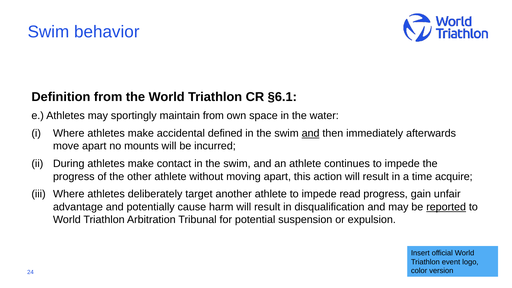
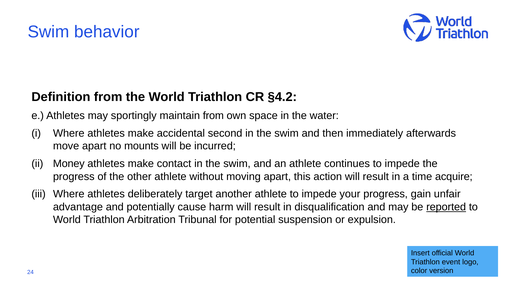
§6.1: §6.1 -> §4.2
defined: defined -> second
and at (311, 133) underline: present -> none
During: During -> Money
read: read -> your
